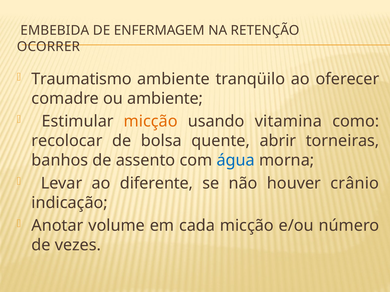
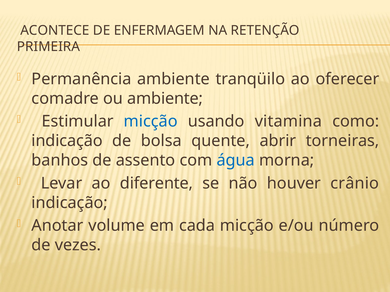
EMBEBIDA: EMBEBIDA -> ACONTECE
OCORRER: OCORRER -> PRIMEIRA
Traumatismo: Traumatismo -> Permanência
micção at (151, 122) colour: orange -> blue
recolocar at (67, 141): recolocar -> indicação
